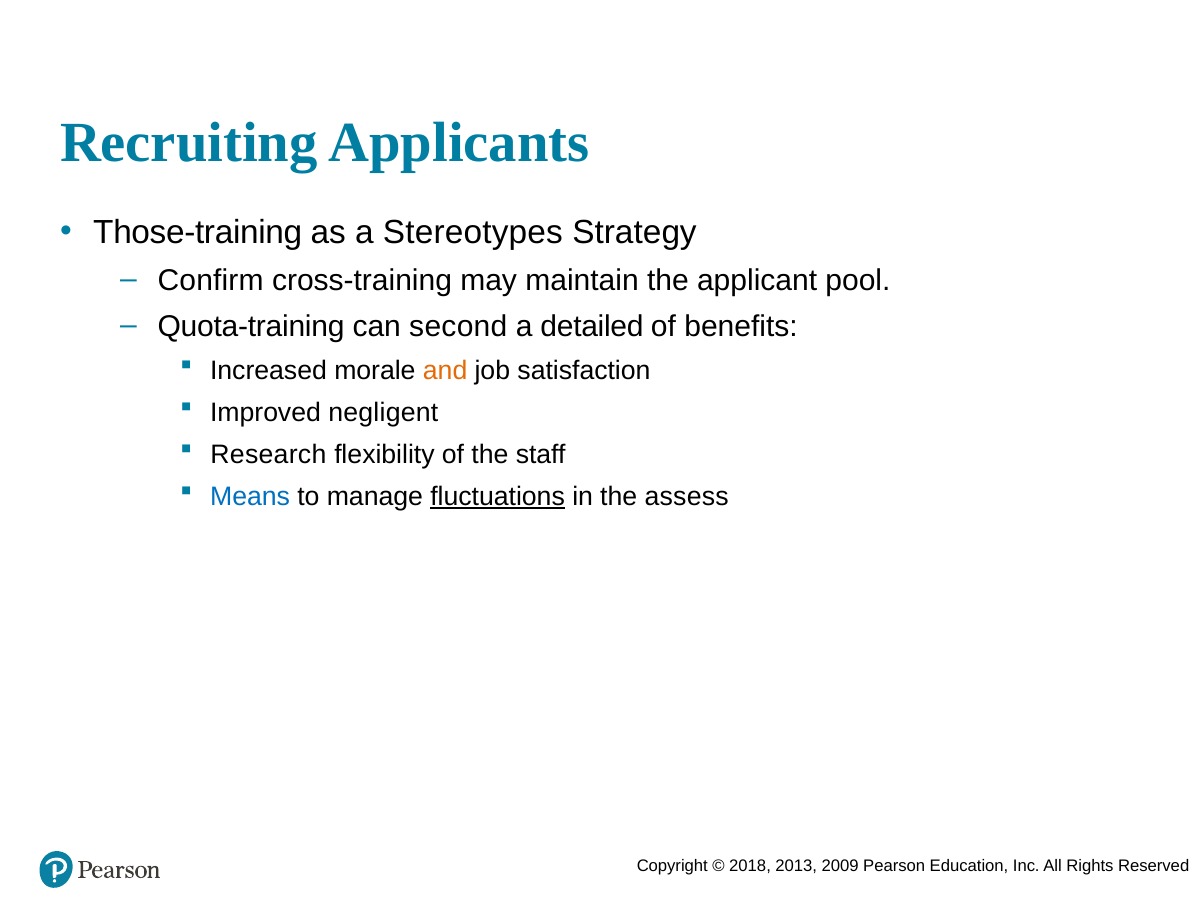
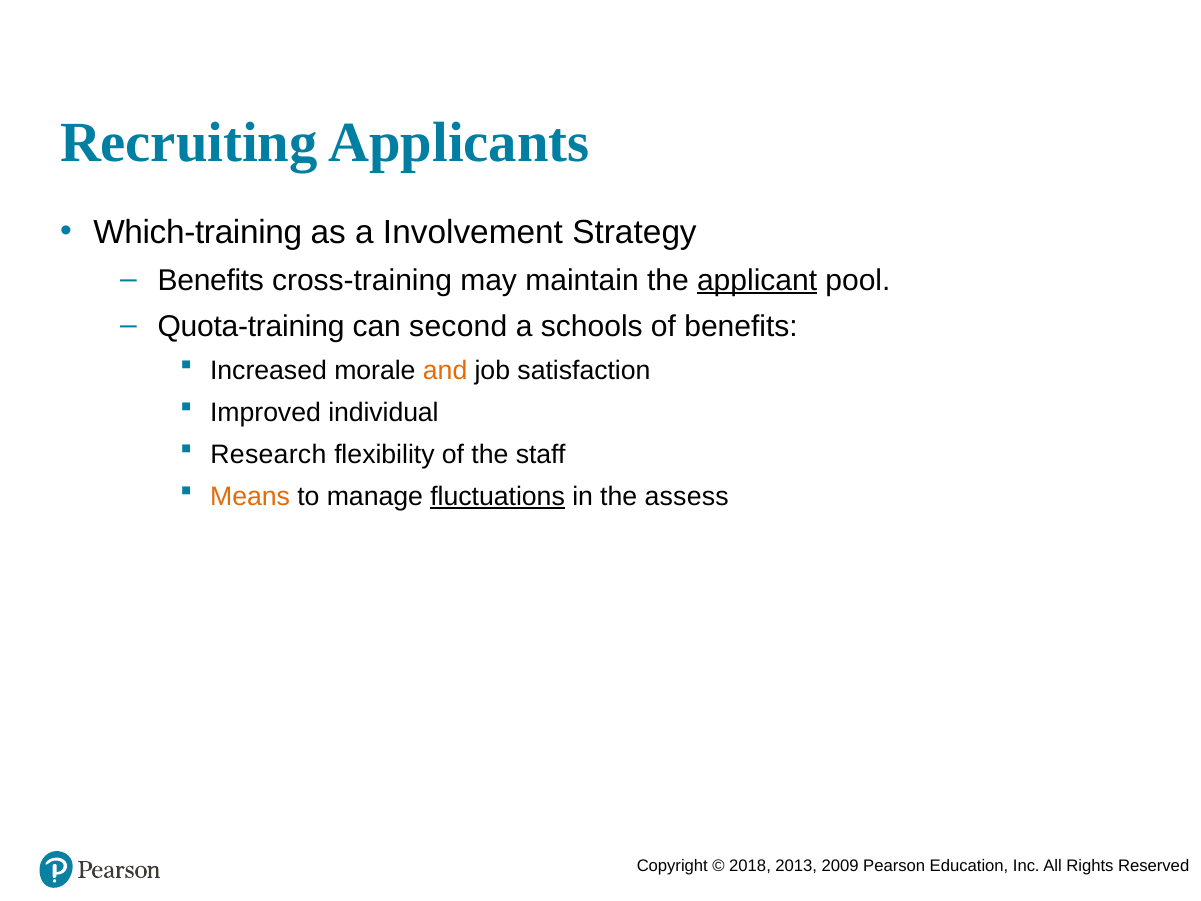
Those-training: Those-training -> Which-training
Stereotypes: Stereotypes -> Involvement
Confirm at (211, 280): Confirm -> Benefits
applicant underline: none -> present
detailed: detailed -> schools
negligent: negligent -> individual
Means colour: blue -> orange
